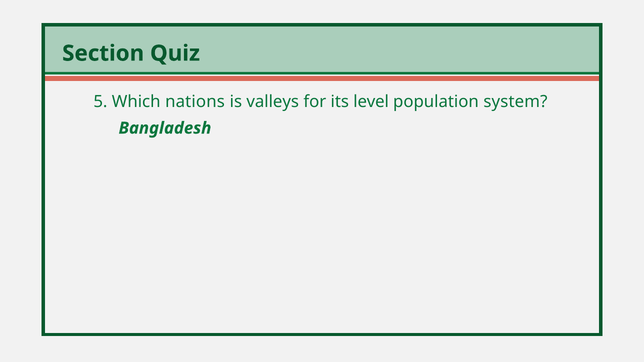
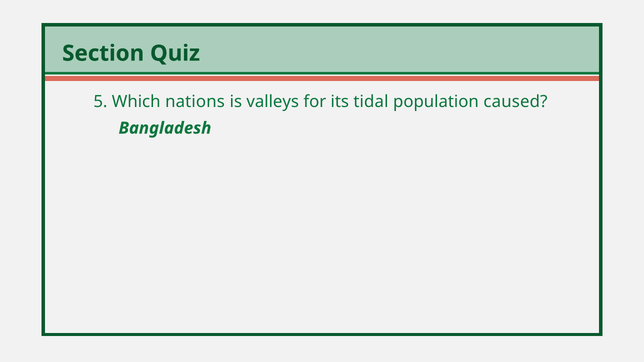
level: level -> tidal
system: system -> caused
